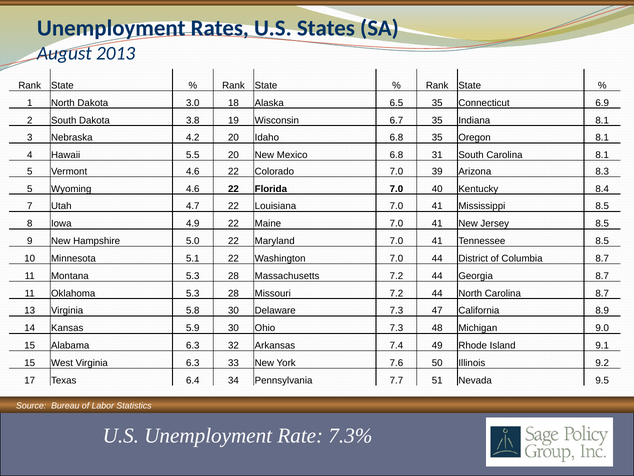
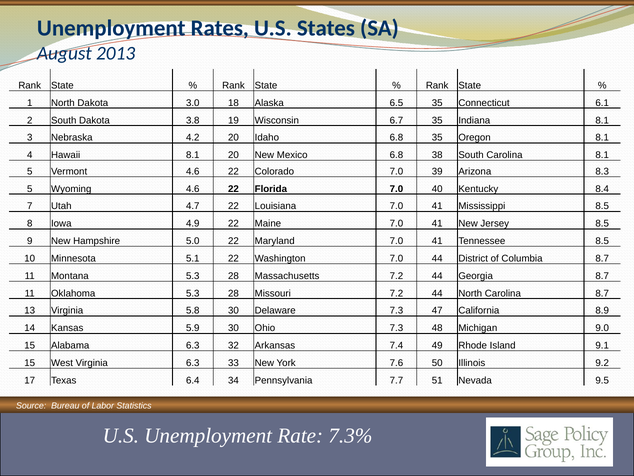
6.9: 6.9 -> 6.1
Hawaii 5.5: 5.5 -> 8.1
31: 31 -> 38
